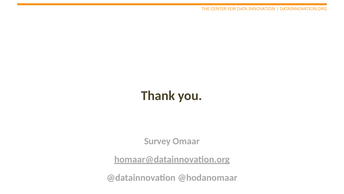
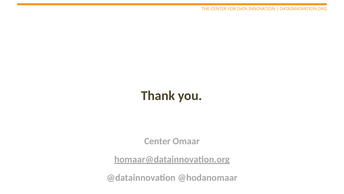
Survey at (157, 141): Survey -> Center
